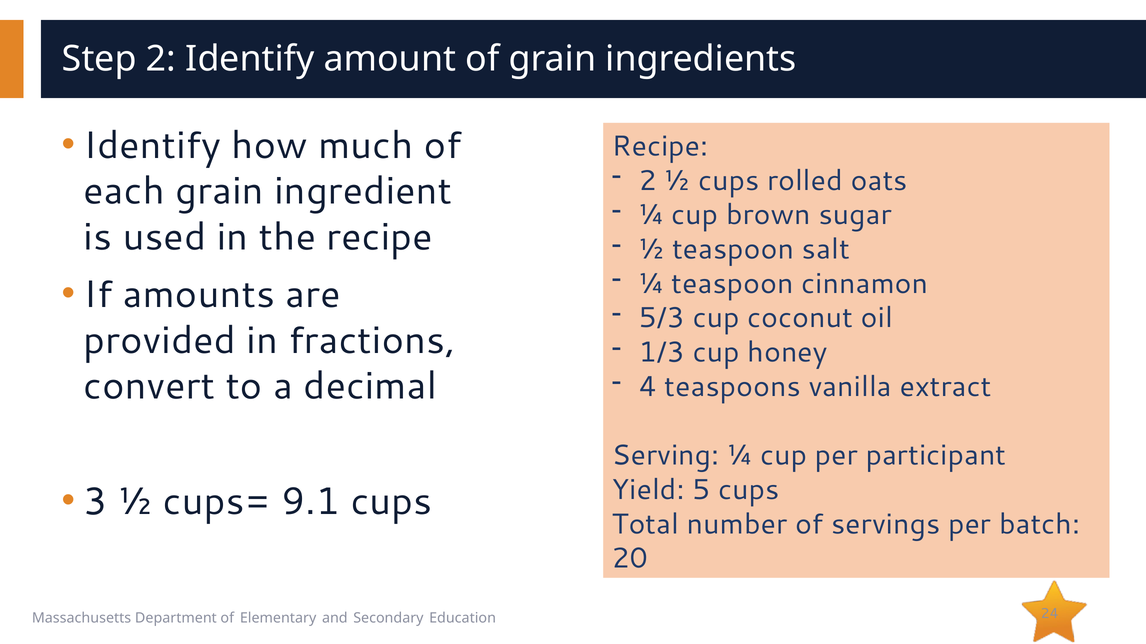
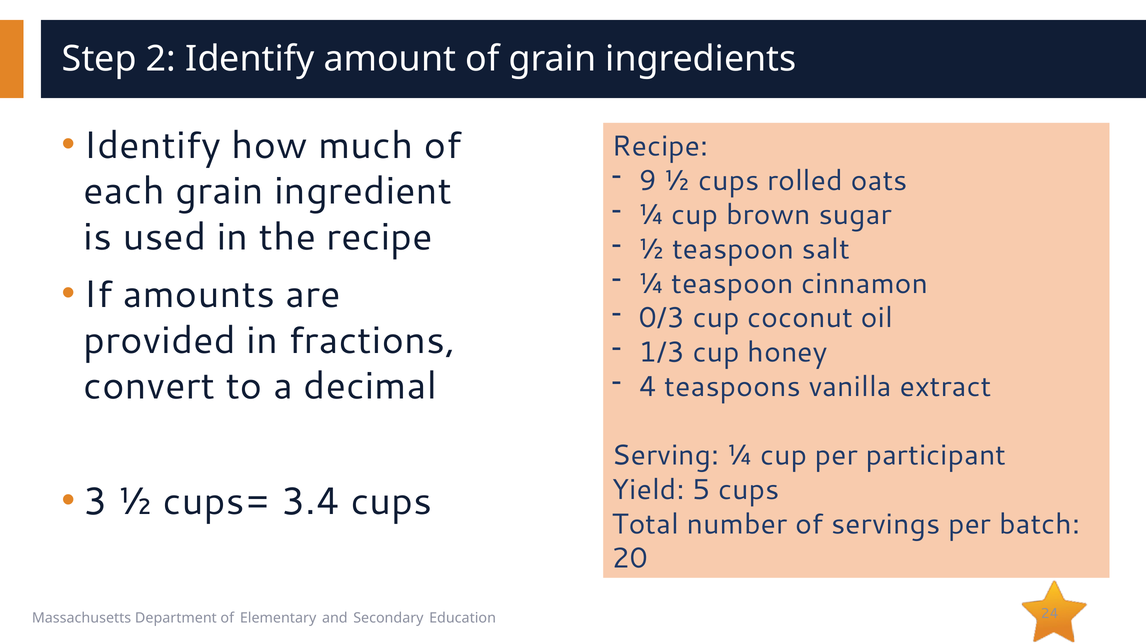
2 at (648, 181): 2 -> 9
5/3: 5/3 -> 0/3
9.1: 9.1 -> 3.4
